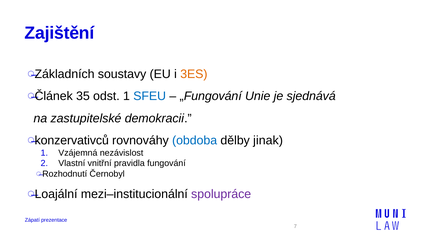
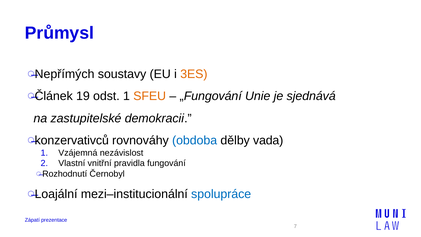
Zajištění: Zajištění -> Průmysl
Základních: Základních -> Nepřímých
35: 35 -> 19
SFEU colour: blue -> orange
jinak: jinak -> vada
spolupráce colour: purple -> blue
